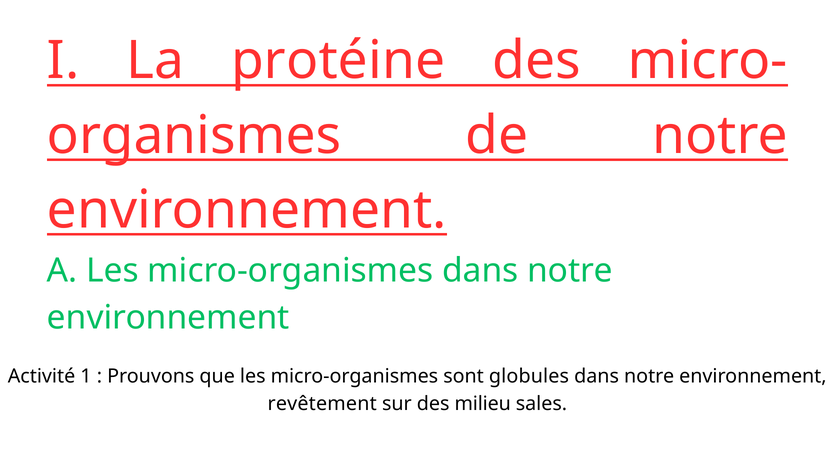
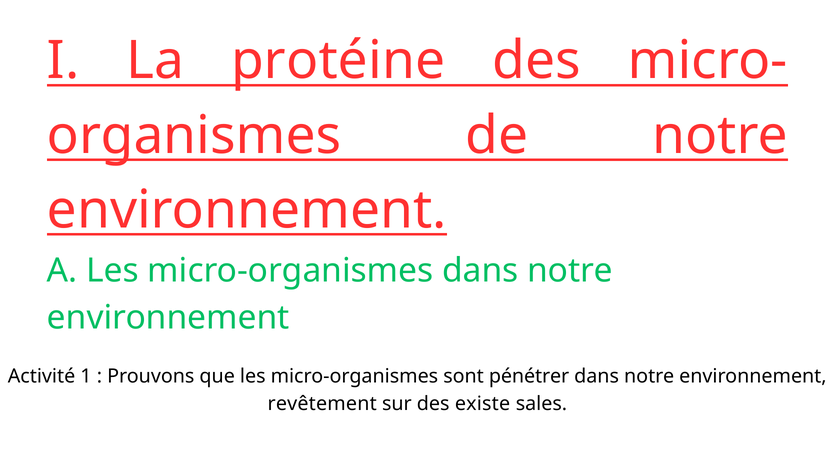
globules: globules -> pénétrer
milieu: milieu -> existe
